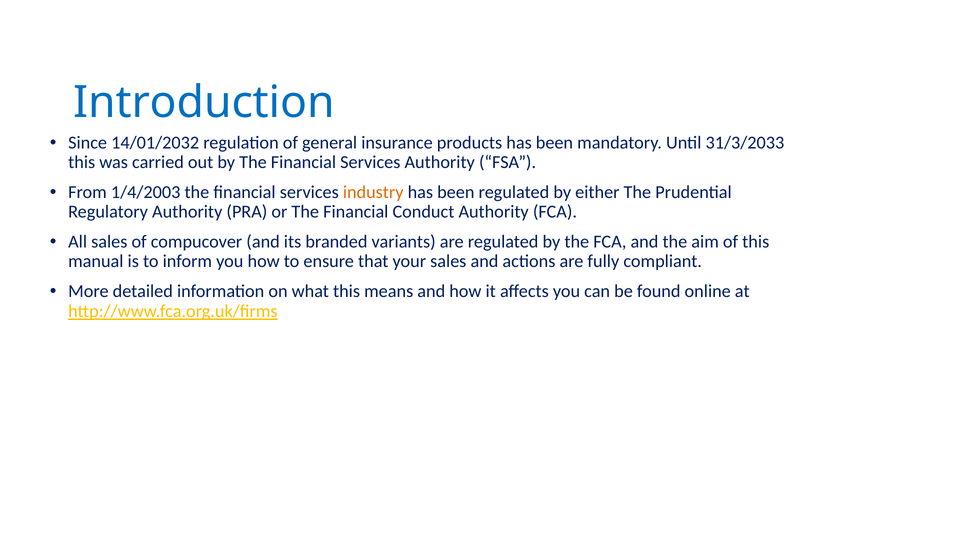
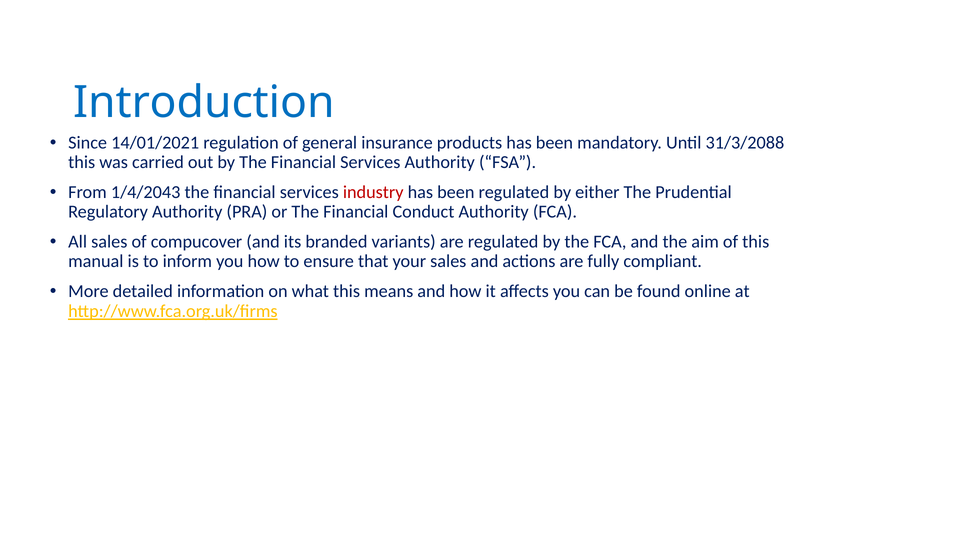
14/01/2032: 14/01/2032 -> 14/01/2021
31/3/2033: 31/3/2033 -> 31/3/2088
1/4/2003: 1/4/2003 -> 1/4/2043
industry colour: orange -> red
